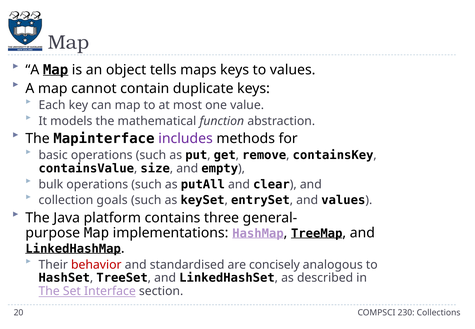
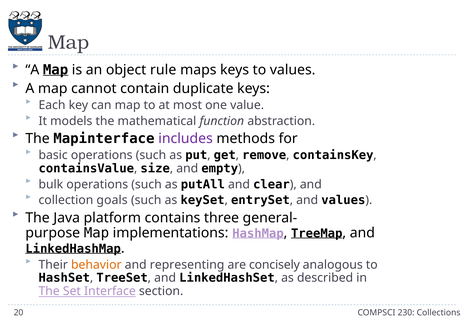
tells: tells -> rule
behavior colour: red -> orange
standardised: standardised -> representing
